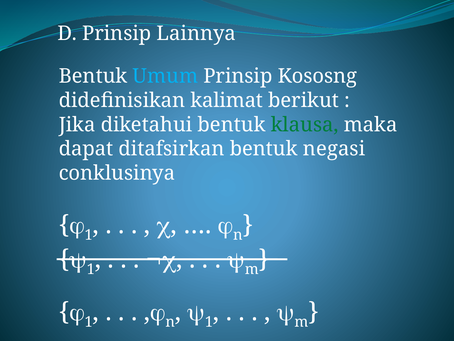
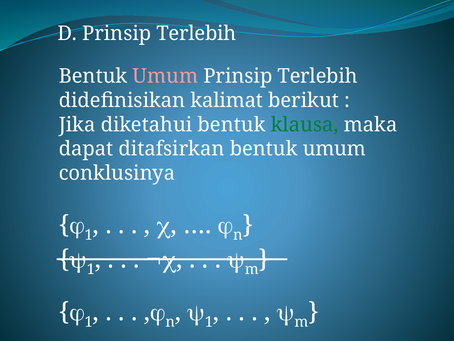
D Prinsip Lainnya: Lainnya -> Terlebih
Umum at (165, 76) colour: light blue -> pink
Kososng at (317, 76): Kososng -> Terlebih
negasi at (334, 149): negasi -> umum
